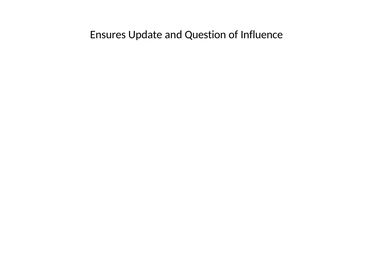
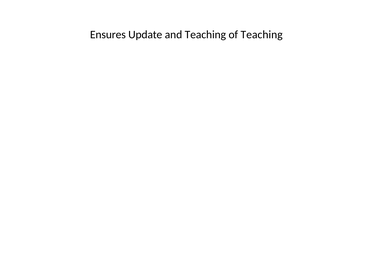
and Question: Question -> Teaching
of Influence: Influence -> Teaching
